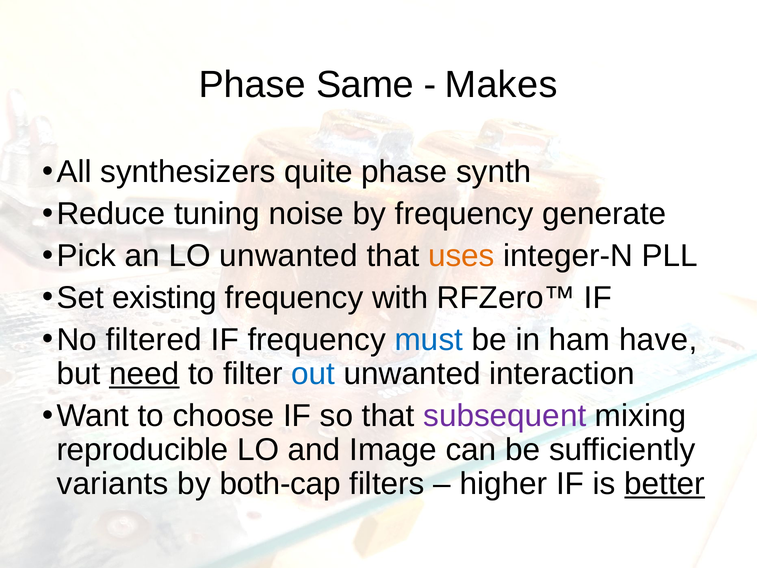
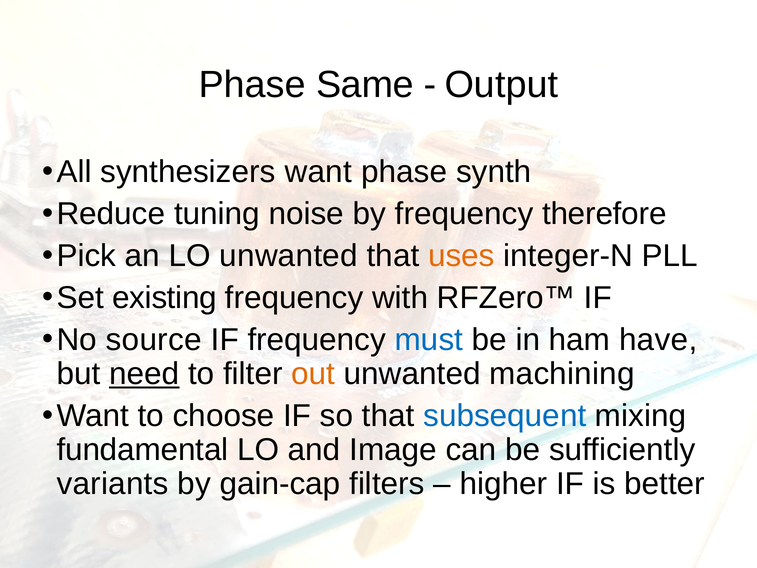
Makes: Makes -> Output
synthesizers quite: quite -> want
generate: generate -> therefore
filtered: filtered -> source
out colour: blue -> orange
interaction: interaction -> machining
subsequent colour: purple -> blue
reproducible: reproducible -> fundamental
both-cap: both-cap -> gain-cap
better underline: present -> none
